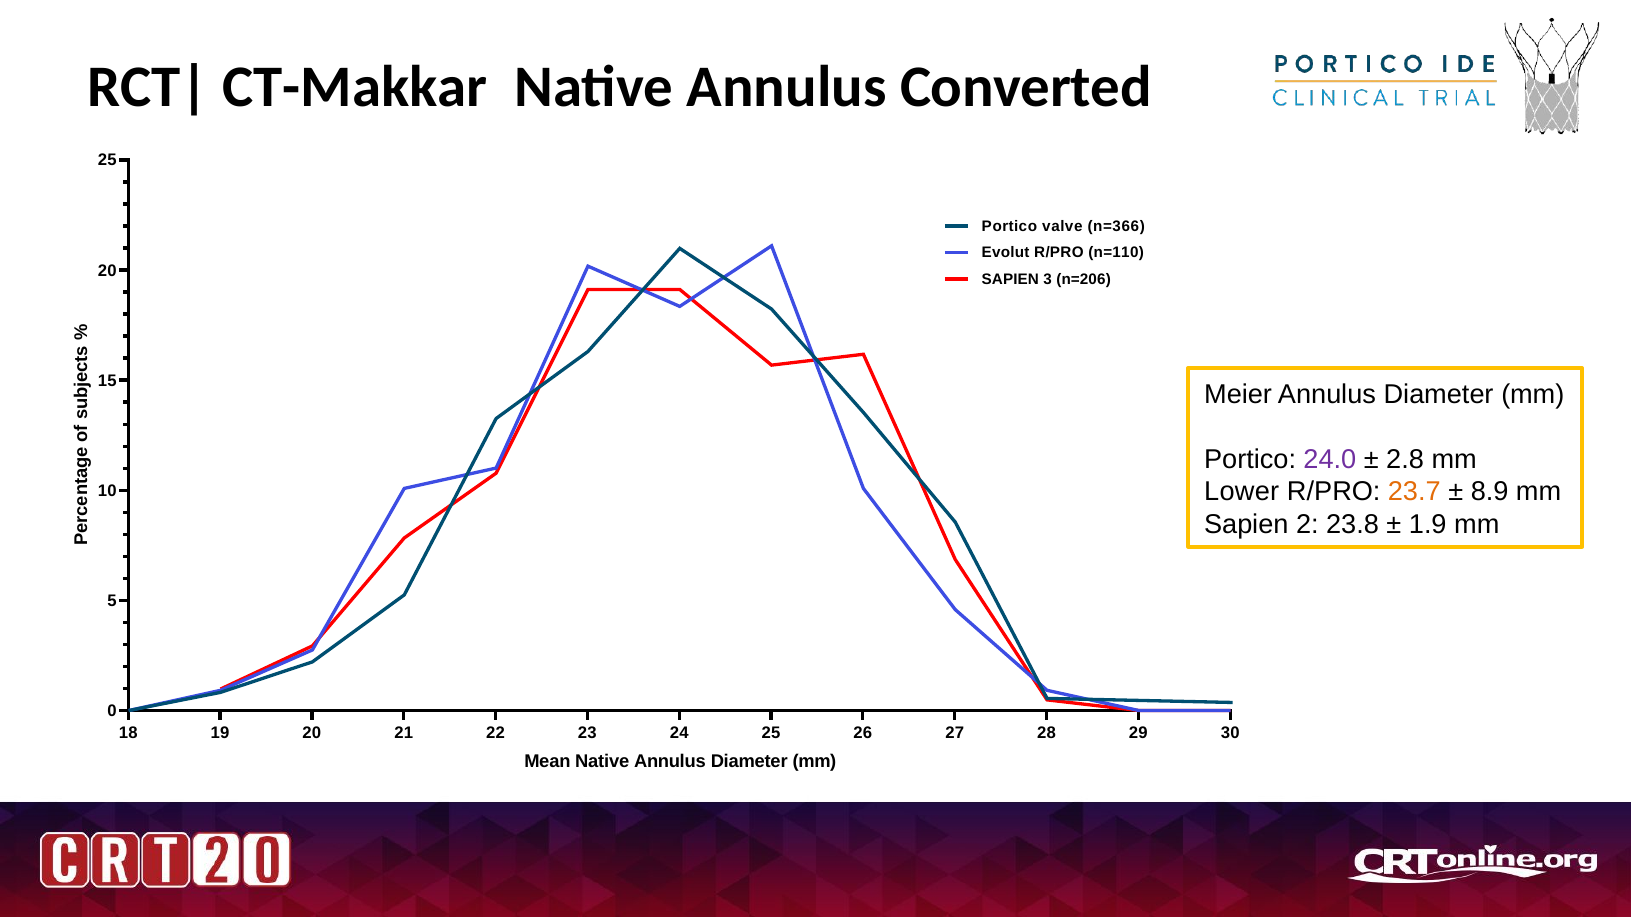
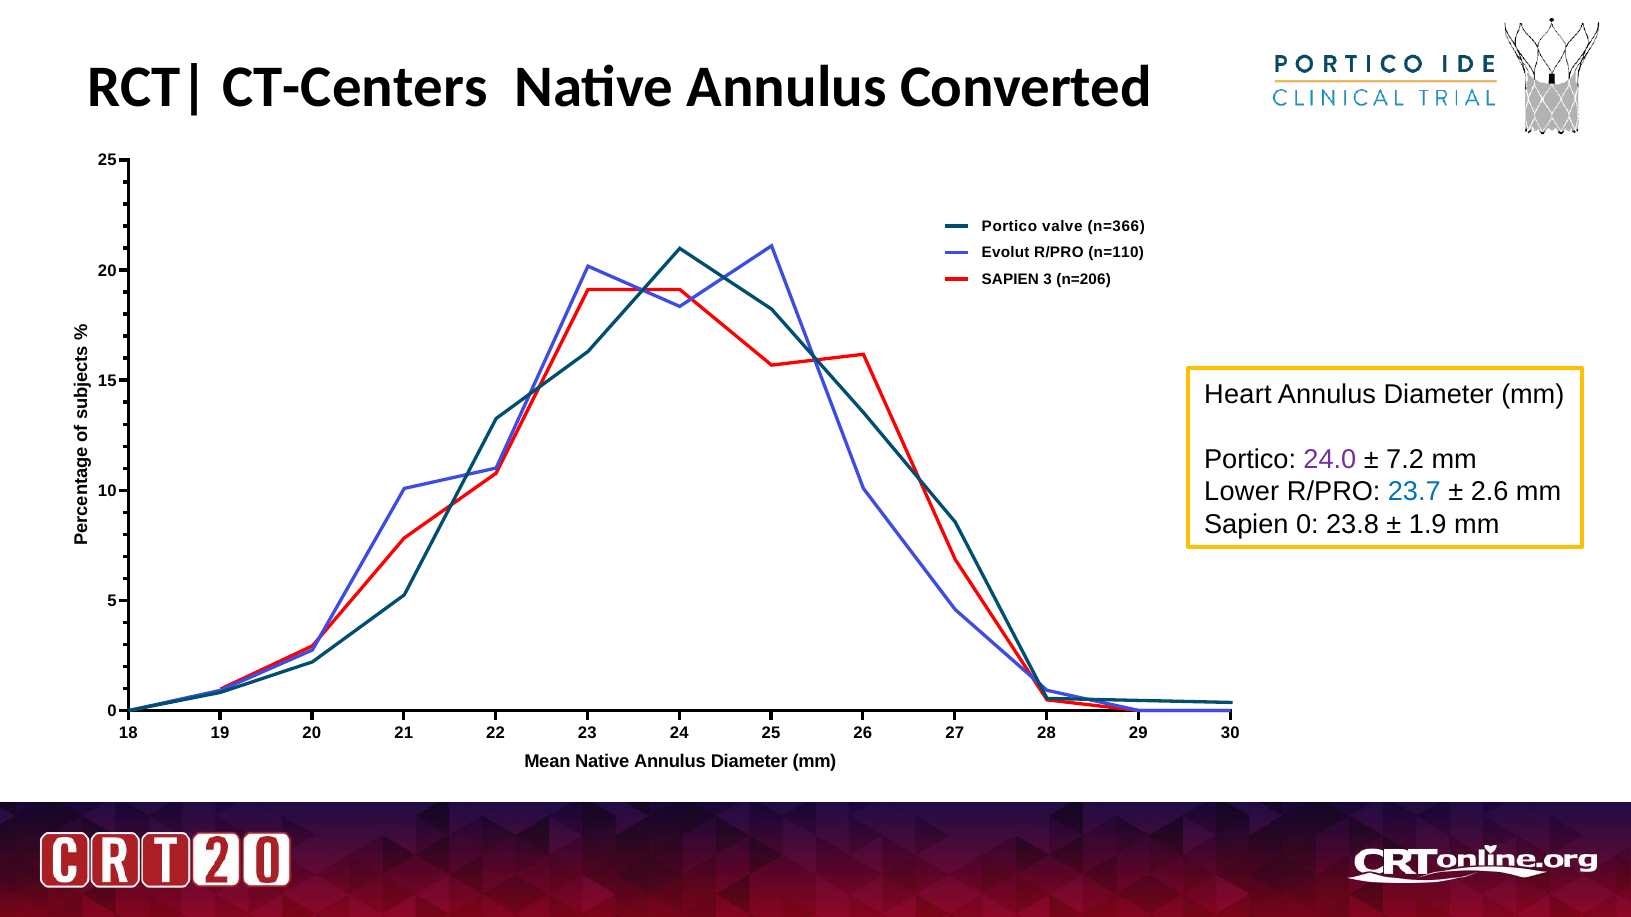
CT-Makkar: CT-Makkar -> CT-Centers
Meier: Meier -> Heart
2.8: 2.8 -> 7.2
23.7 colour: orange -> blue
8.9: 8.9 -> 2.6
Sapien 2: 2 -> 0
